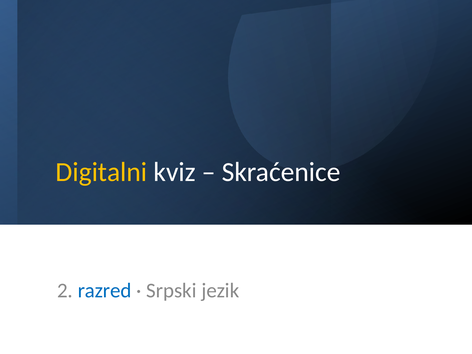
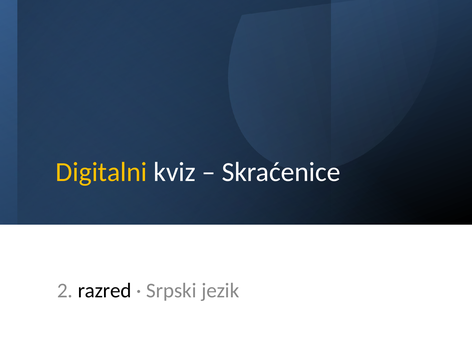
razred colour: blue -> black
